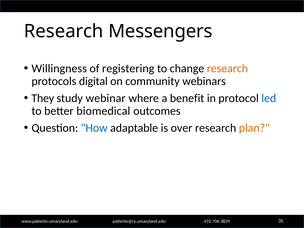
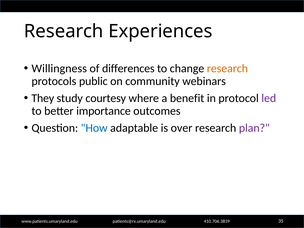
Messengers: Messengers -> Experiences
registering: registering -> differences
digital: digital -> public
webinar: webinar -> courtesy
led colour: blue -> purple
biomedical: biomedical -> importance
plan colour: orange -> purple
